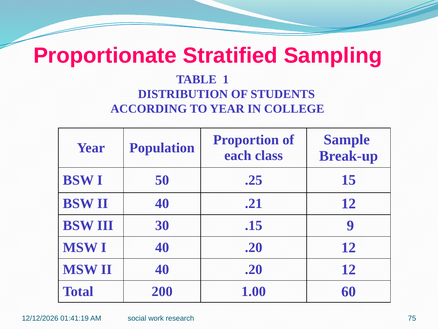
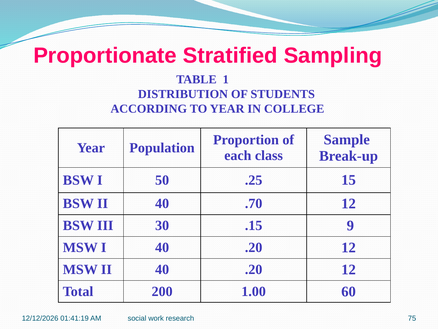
.21: .21 -> .70
